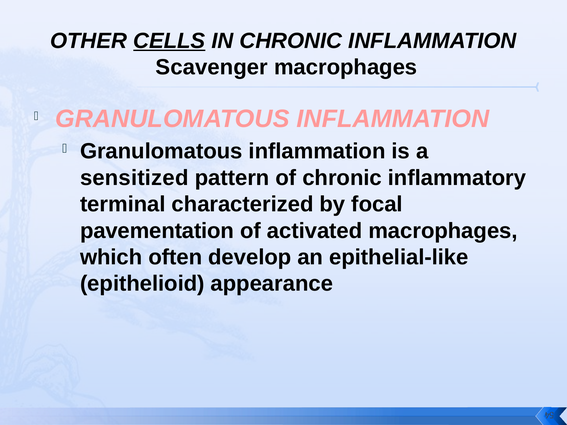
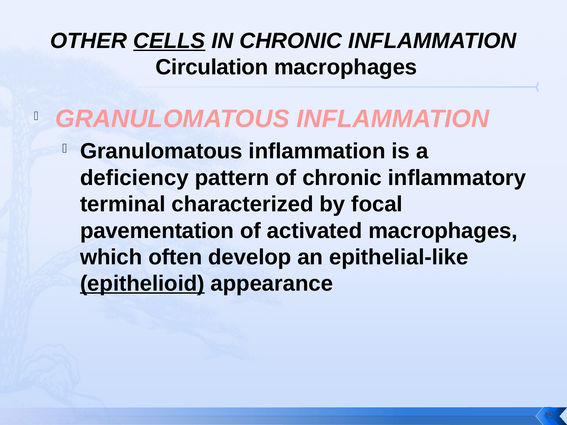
Scavenger: Scavenger -> Circulation
sensitized: sensitized -> deficiency
epithelioid underline: none -> present
